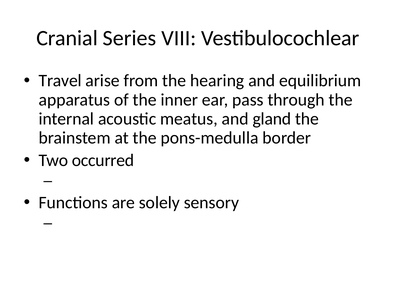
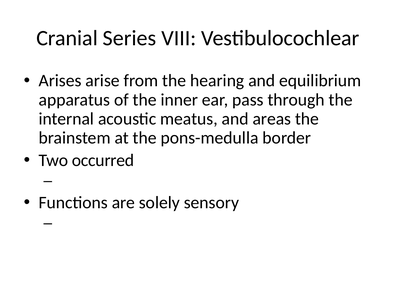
Travel: Travel -> Arises
gland: gland -> areas
